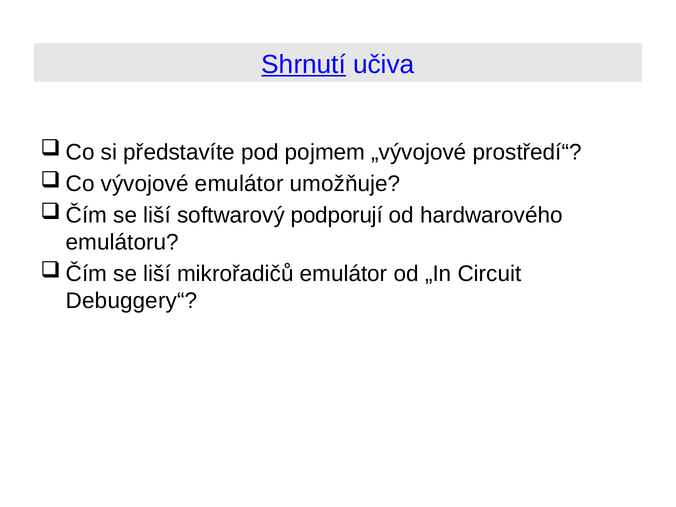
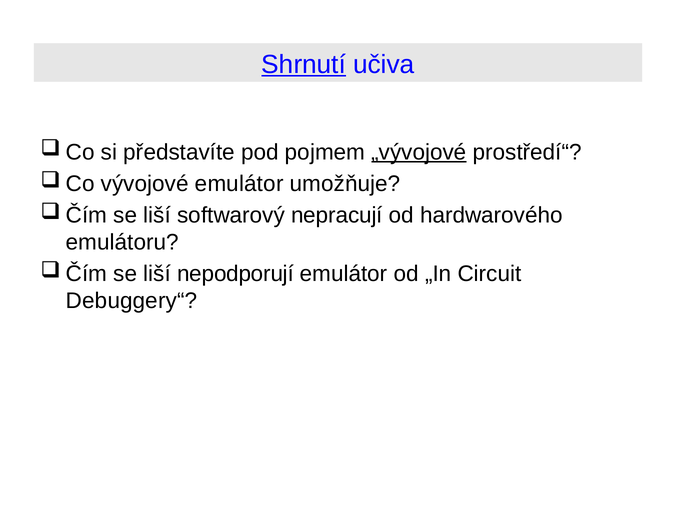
„vývojové underline: none -> present
podporují: podporují -> nepracují
mikrořadičů: mikrořadičů -> nepodporují
